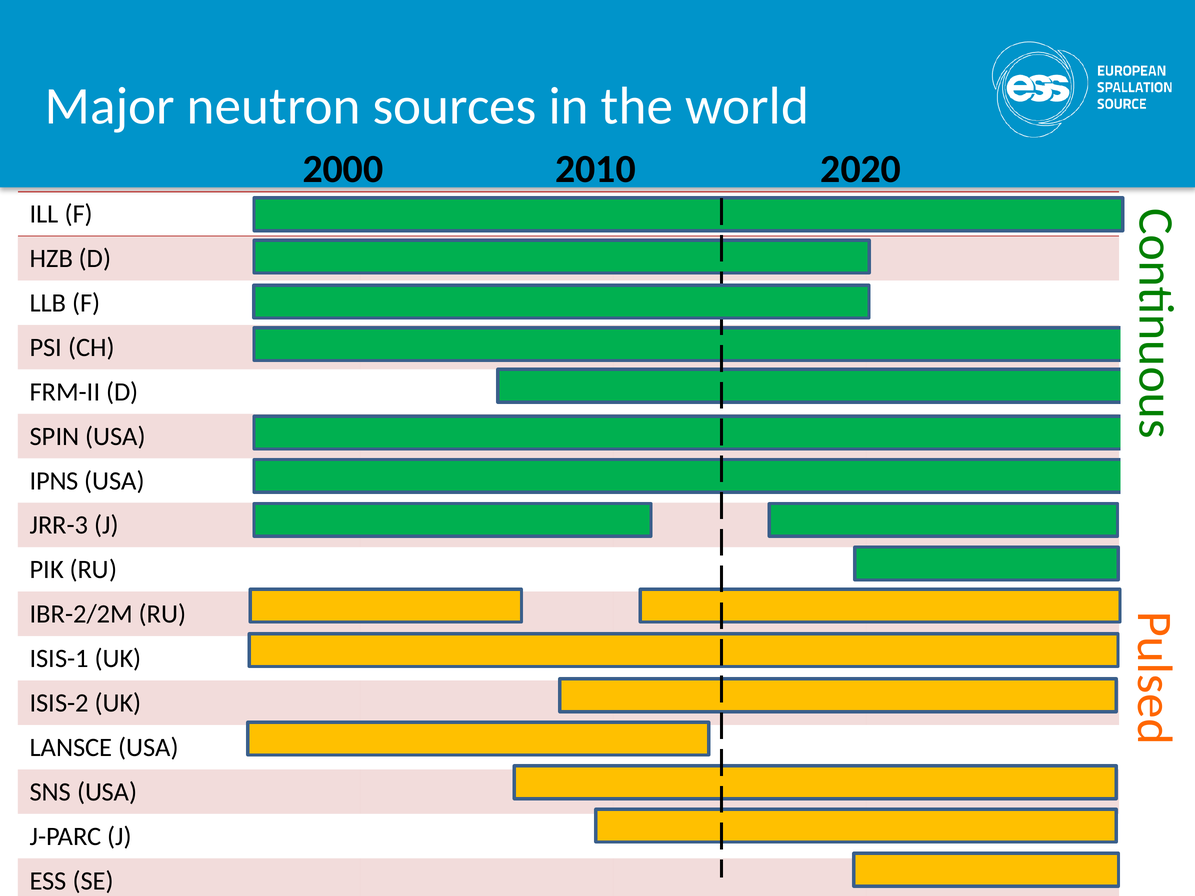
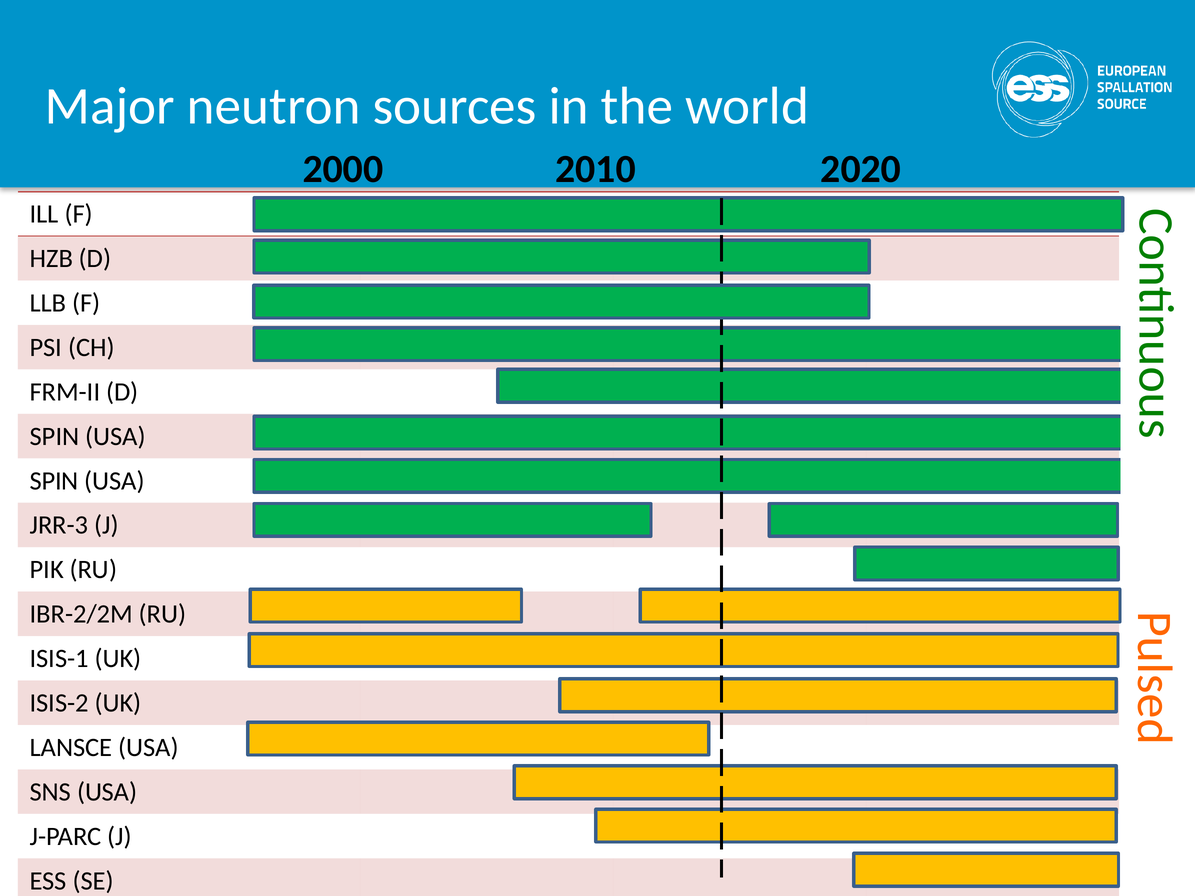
IPNS at (54, 481): IPNS -> SPIN
